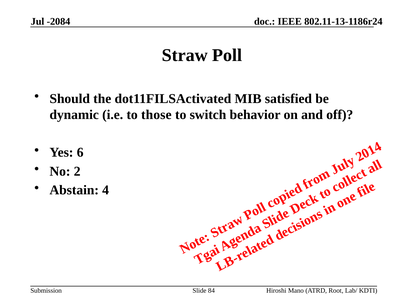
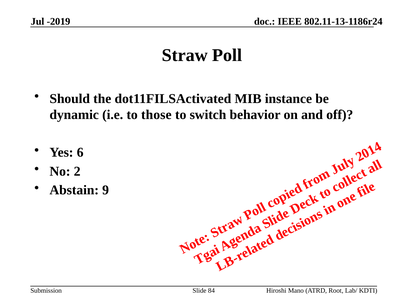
-2084: -2084 -> -2019
satisfied: satisfied -> instance
Abstain 4: 4 -> 9
